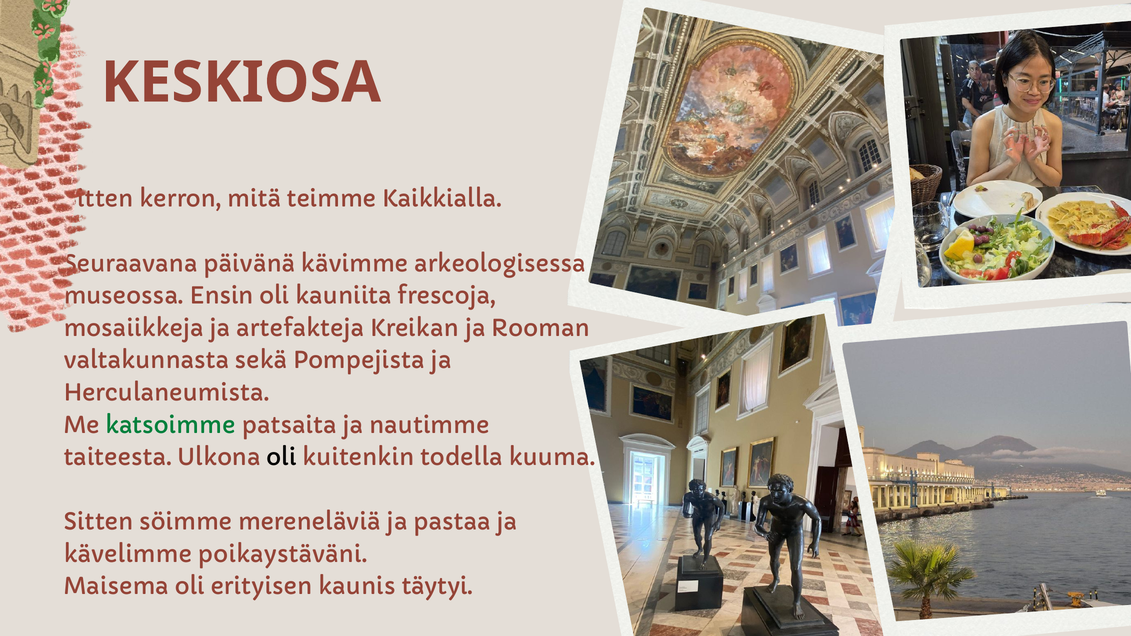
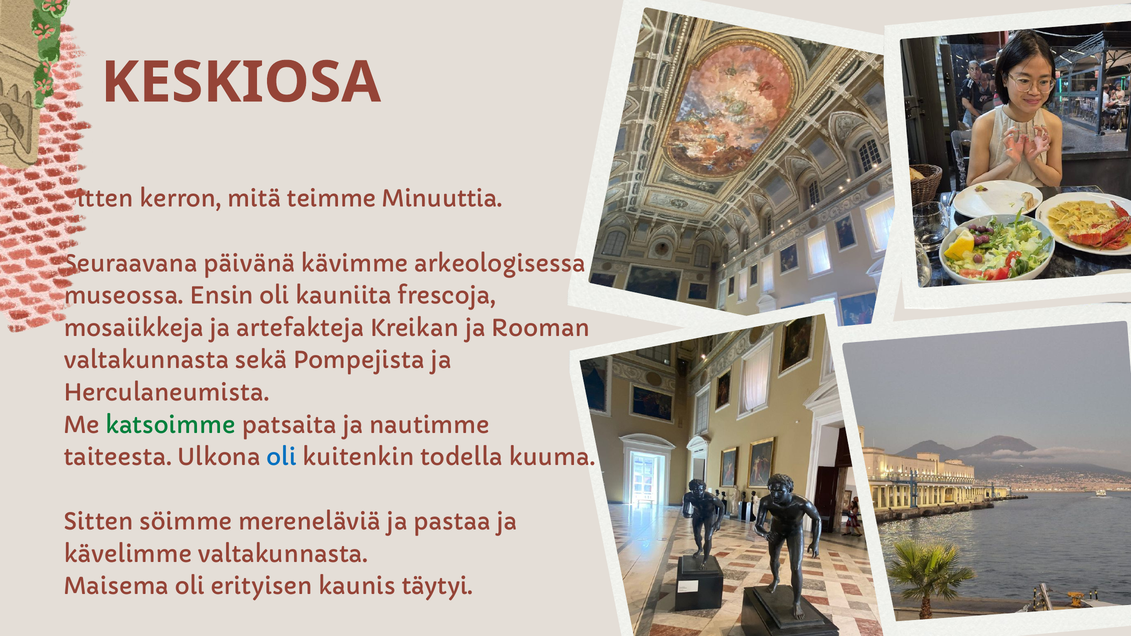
Kaikkialla: Kaikkialla -> Minuuttia
oli at (281, 458) colour: black -> blue
kävelimme poikaystäväni: poikaystäväni -> valtakunnasta
